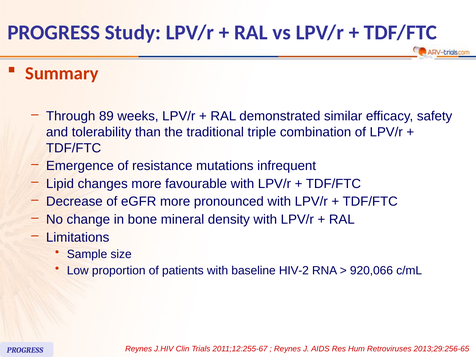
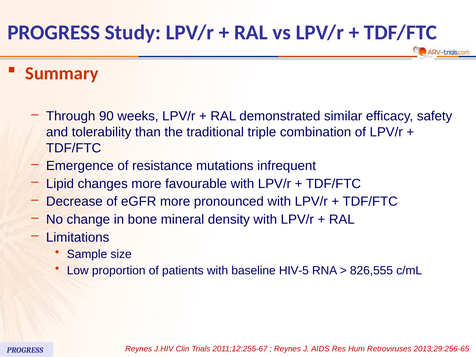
89: 89 -> 90
HIV-2: HIV-2 -> HIV-5
920,066: 920,066 -> 826,555
